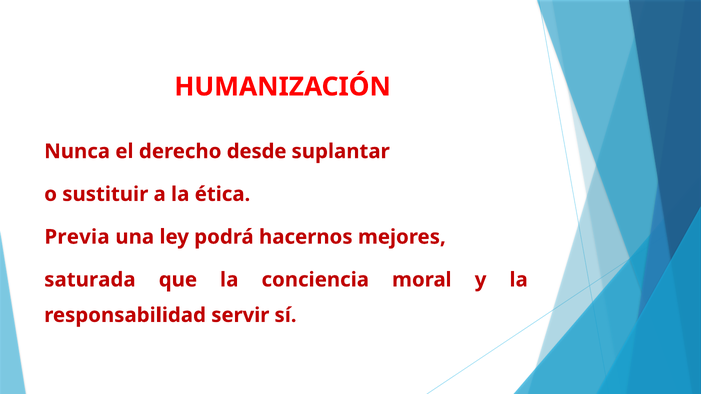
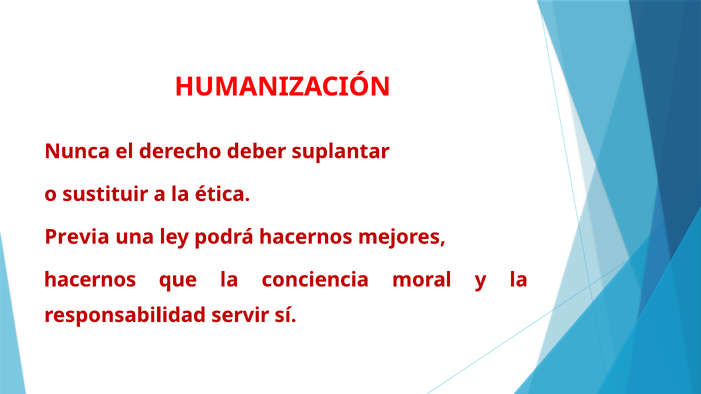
desde: desde -> deber
saturada at (90, 280): saturada -> hacernos
